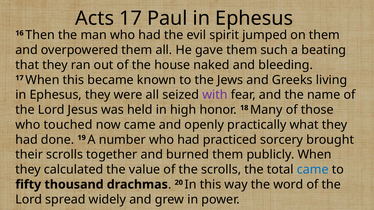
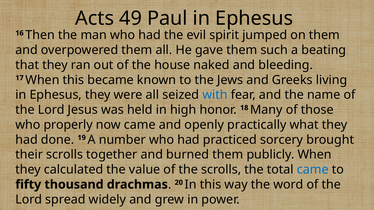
Acts 17: 17 -> 49
with colour: purple -> blue
touched: touched -> properly
